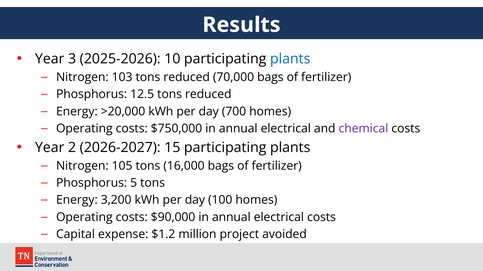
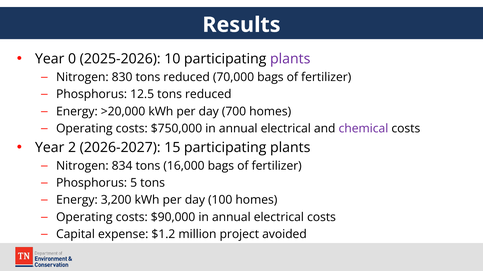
3: 3 -> 0
plants at (290, 59) colour: blue -> purple
103: 103 -> 830
105: 105 -> 834
